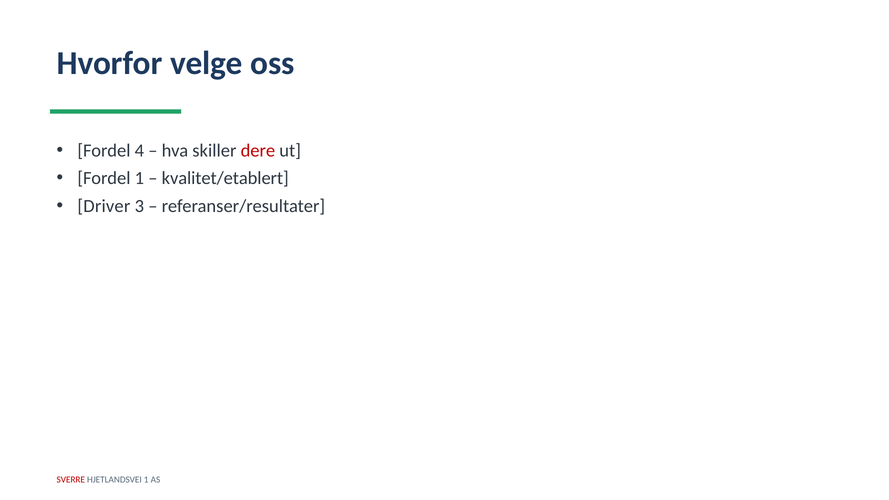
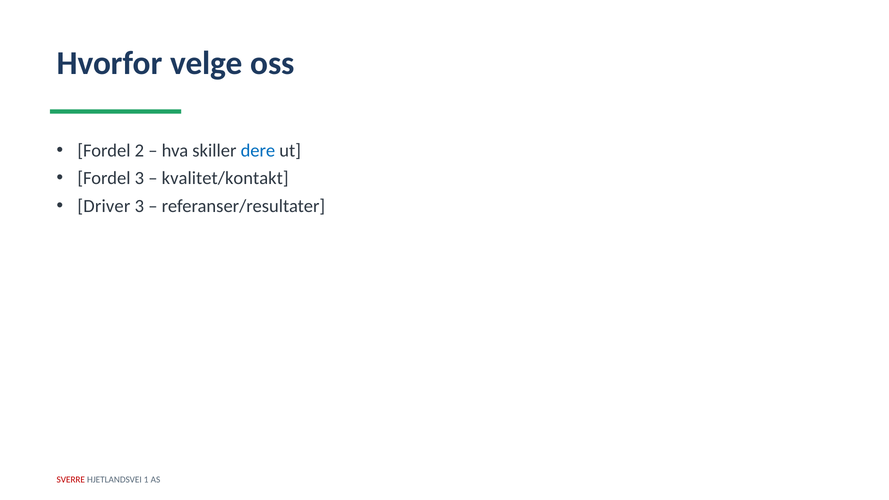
4: 4 -> 2
dere colour: red -> blue
Fordel 1: 1 -> 3
kvalitet/etablert: kvalitet/etablert -> kvalitet/kontakt
